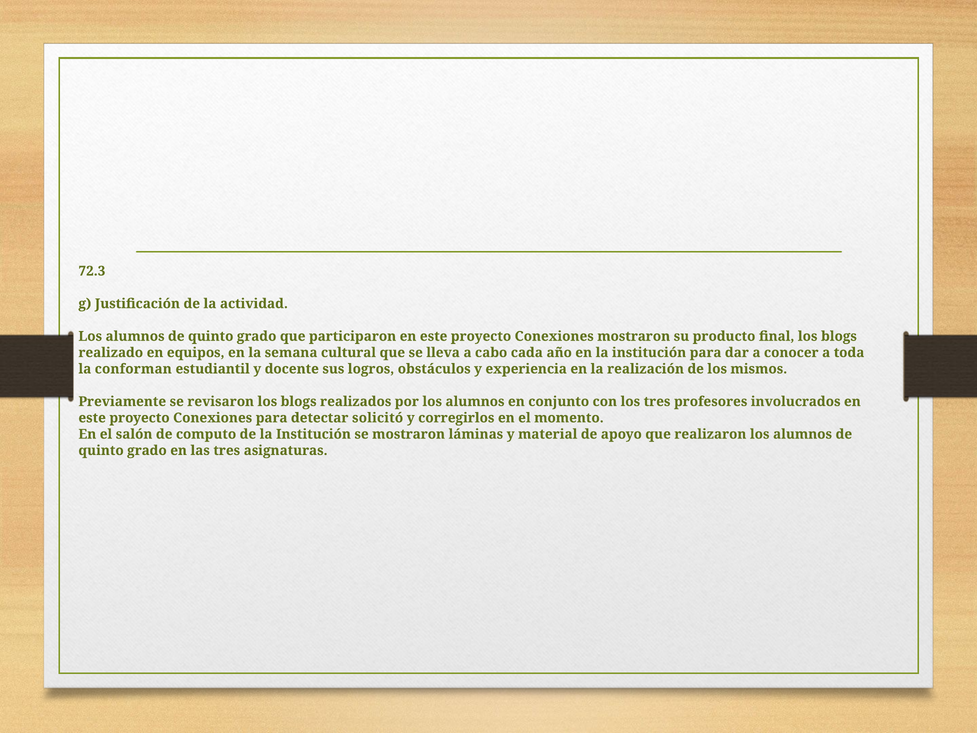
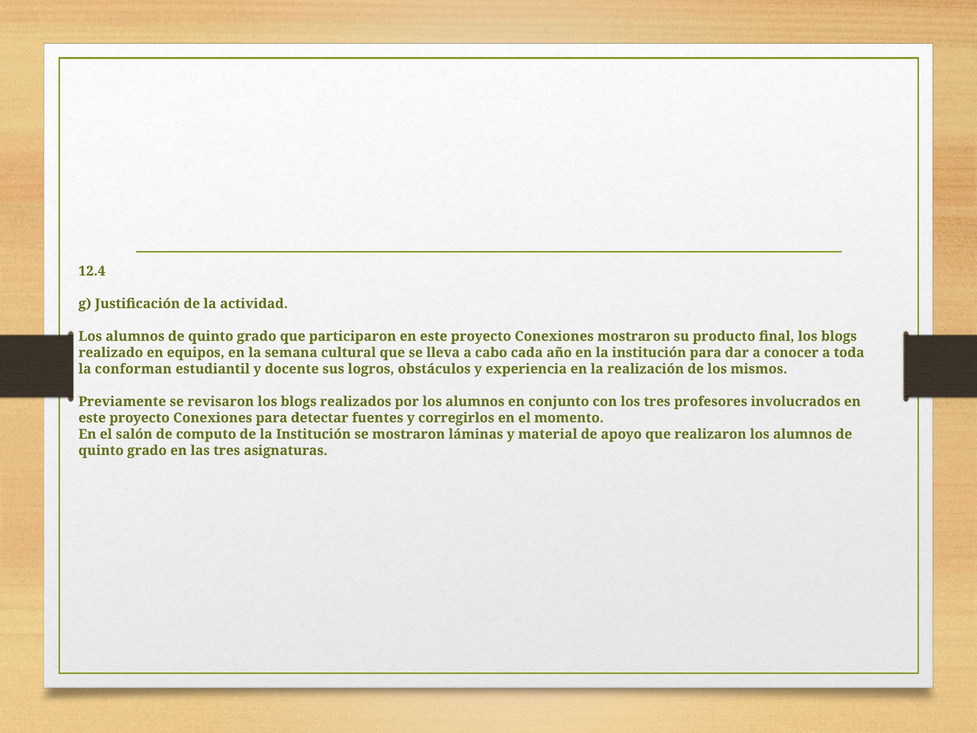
72.3: 72.3 -> 12.4
solicitó: solicitó -> fuentes
